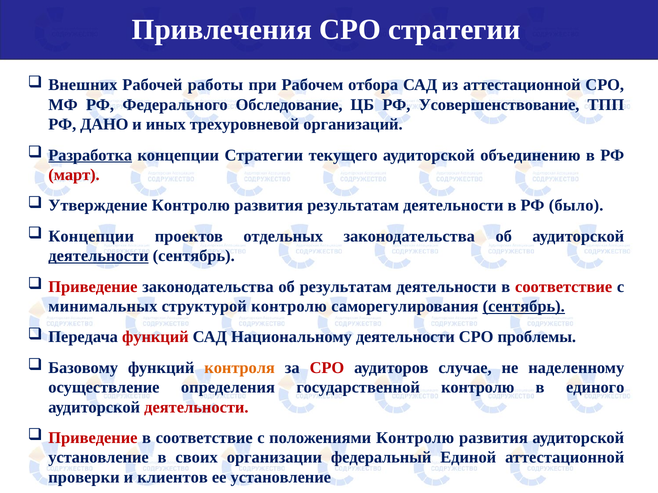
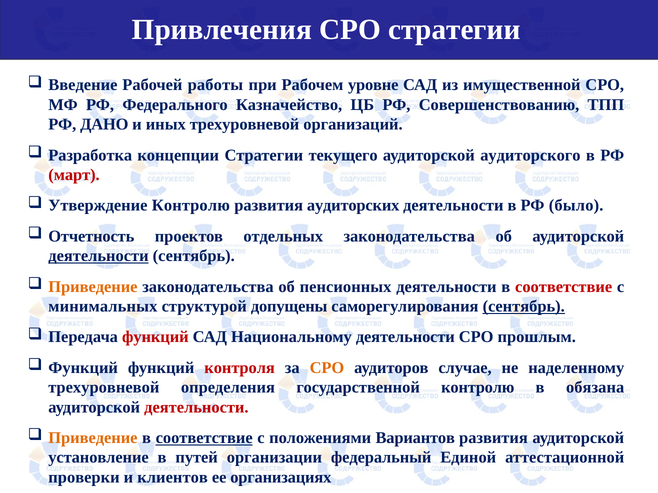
Внешних: Внешних -> Введение
отбора: отбора -> уровне
из аттестационной: аттестационной -> имущественной
Обследование: Обследование -> Казначейство
Усовершенствование: Усовершенствование -> Совершенствованию
Разработка underline: present -> none
объединению: объединению -> аудиторского
развития результатам: результатам -> аудиторских
Концепции at (91, 236): Концепции -> Отчетность
Приведение at (93, 287) colour: red -> orange
об результатам: результатам -> пенсионных
структурой контролю: контролю -> допущены
проблемы: проблемы -> прошлым
Базовому at (83, 368): Базовому -> Функций
контроля colour: orange -> red
СРО at (327, 368) colour: red -> orange
осуществление at (104, 388): осуществление -> трехуровневой
единого: единого -> обязана
Приведение at (93, 438) colour: red -> orange
соответствие at (204, 438) underline: none -> present
положениями Контролю: Контролю -> Вариантов
своих: своих -> путей
ее установление: установление -> организациях
